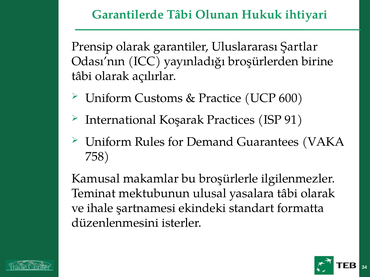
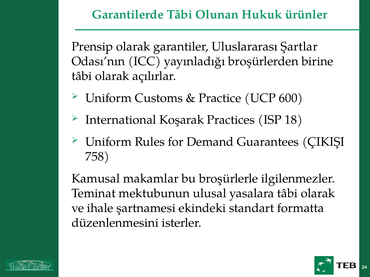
ihtiyari: ihtiyari -> ürünler
91: 91 -> 18
VAKA: VAKA -> ÇIKIŞI
